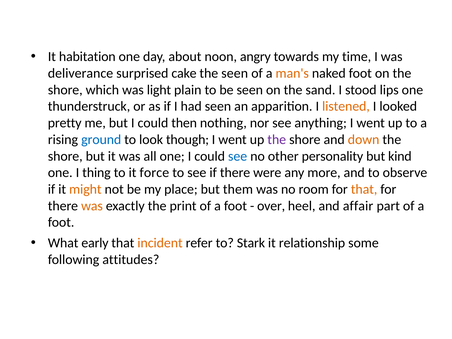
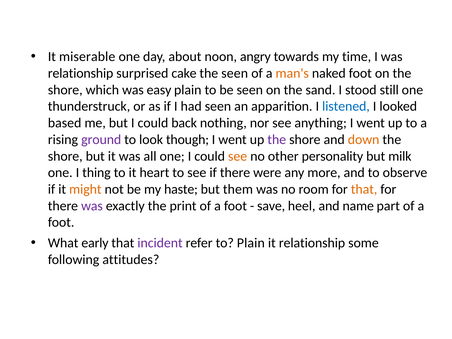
habitation: habitation -> miserable
deliverance at (81, 73): deliverance -> relationship
light: light -> easy
lips: lips -> still
listened colour: orange -> blue
pretty: pretty -> based
then: then -> back
ground colour: blue -> purple
see at (238, 156) colour: blue -> orange
kind: kind -> milk
force: force -> heart
place: place -> haste
was at (92, 206) colour: orange -> purple
over: over -> save
affair: affair -> name
incident colour: orange -> purple
to Stark: Stark -> Plain
